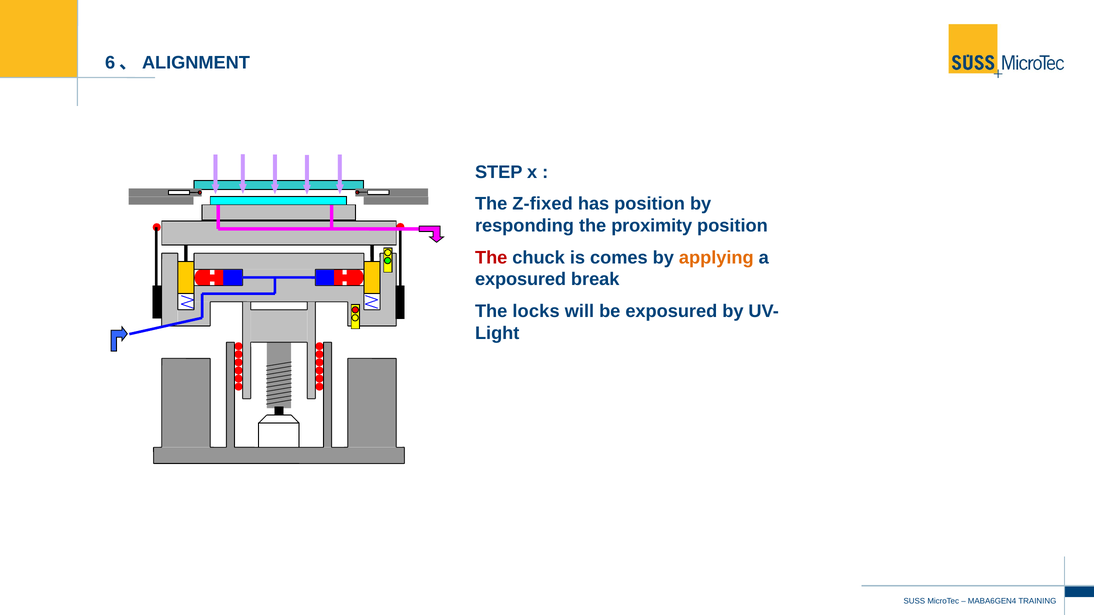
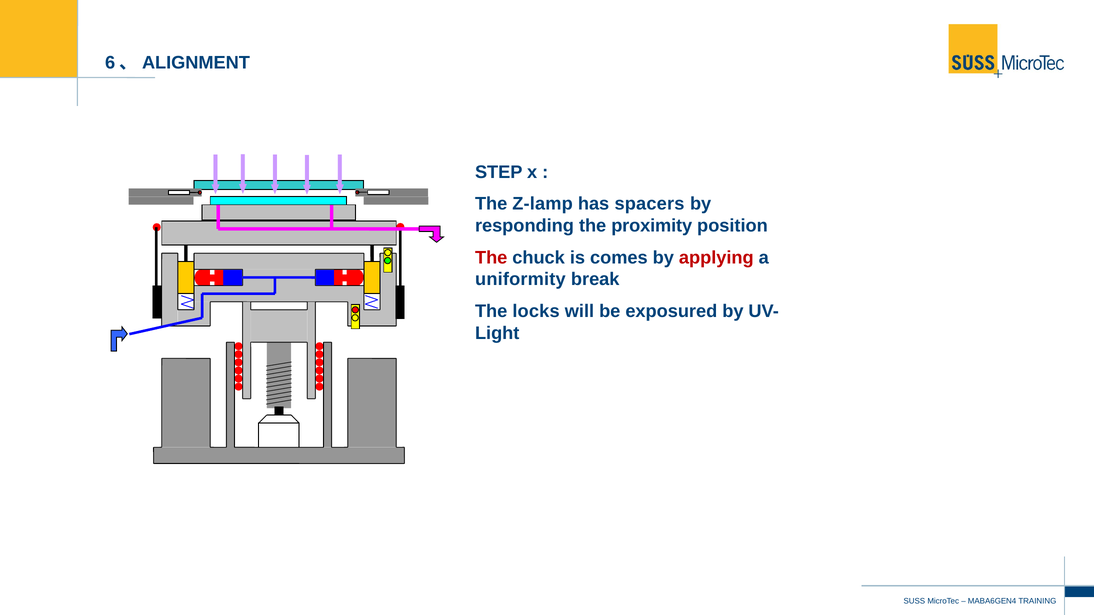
Z-fixed: Z-fixed -> Z-lamp
has position: position -> spacers
applying colour: orange -> red
exposured at (521, 280): exposured -> uniformity
